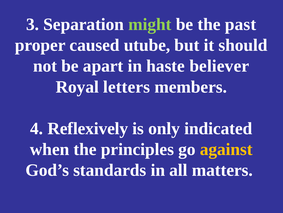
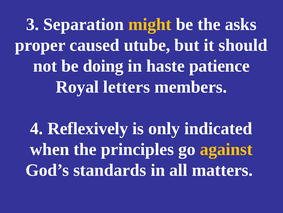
might colour: light green -> yellow
past: past -> asks
apart: apart -> doing
believer: believer -> patience
